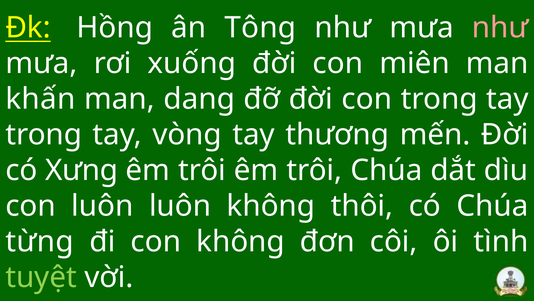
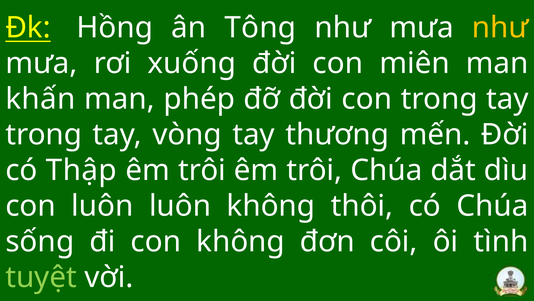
như at (500, 28) colour: pink -> yellow
dang: dang -> phép
Xưng: Xưng -> Thập
từng: từng -> sống
